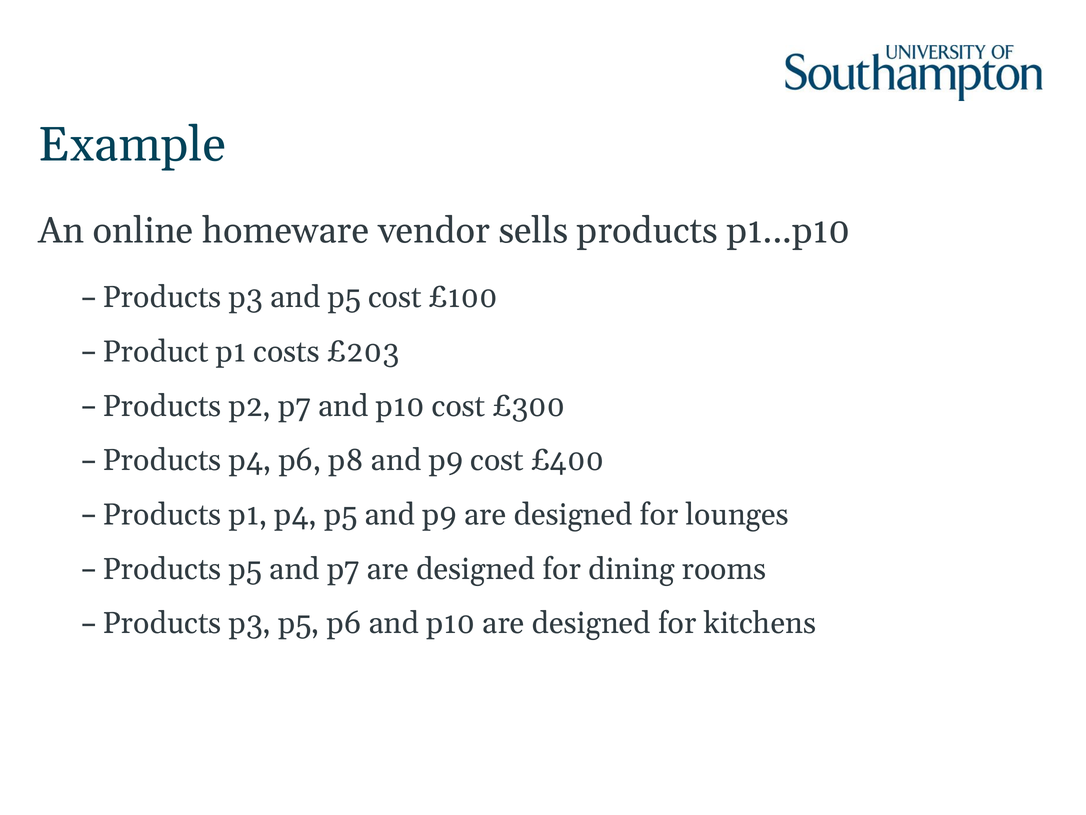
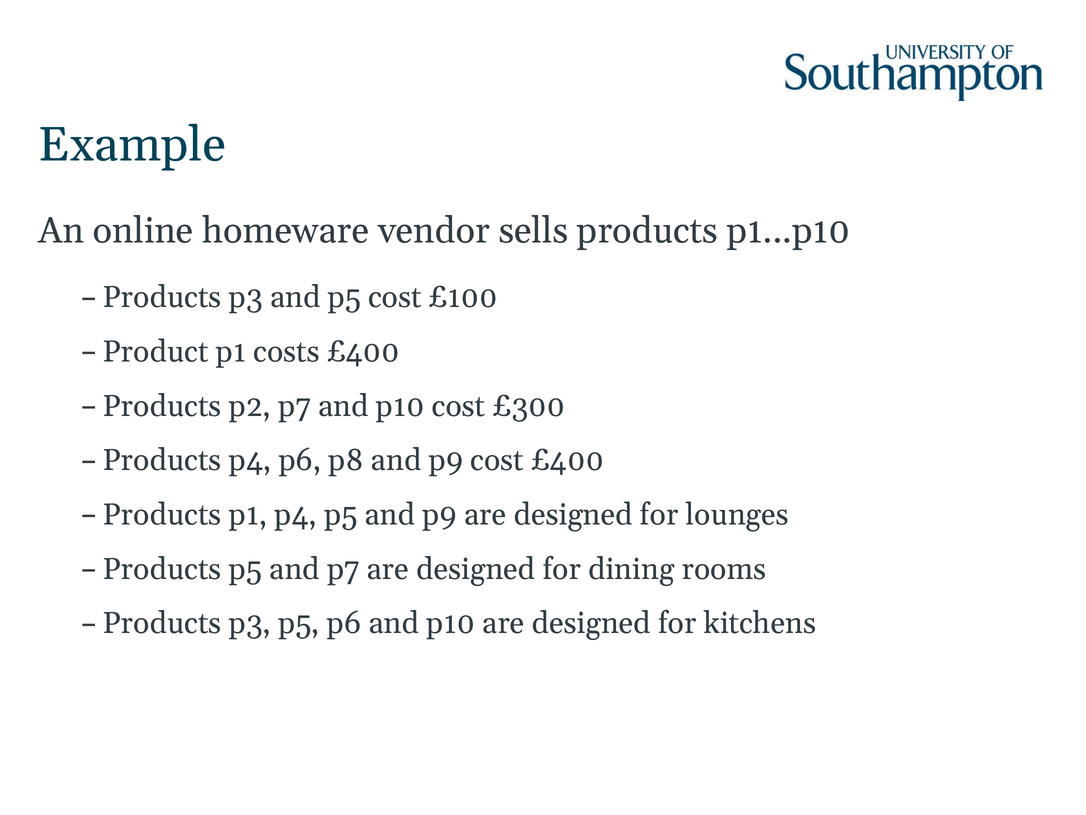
costs £203: £203 -> £400
